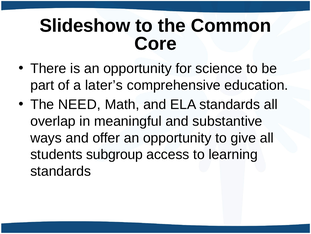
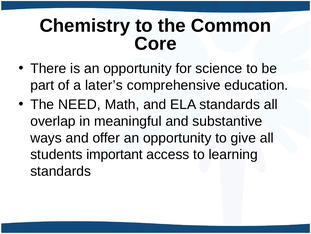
Slideshow: Slideshow -> Chemistry
subgroup: subgroup -> important
